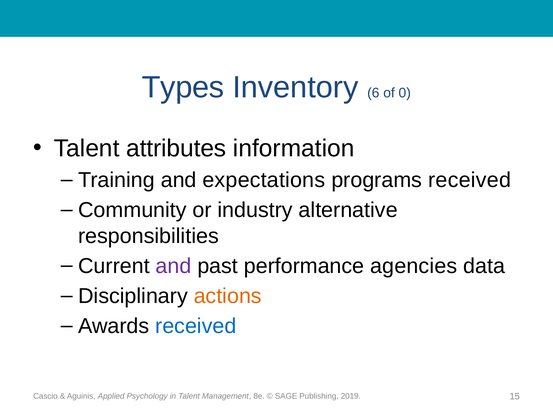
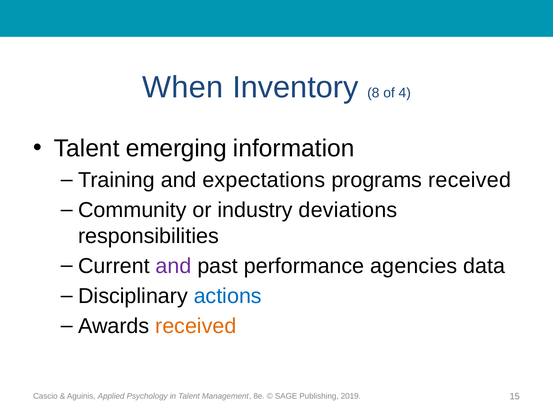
Types: Types -> When
6: 6 -> 8
0: 0 -> 4
attributes: attributes -> emerging
alternative: alternative -> deviations
actions colour: orange -> blue
received at (196, 326) colour: blue -> orange
